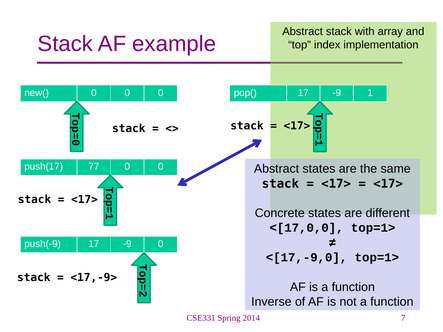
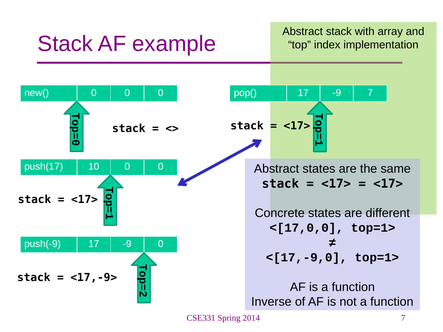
-9 1: 1 -> 7
77: 77 -> 10
